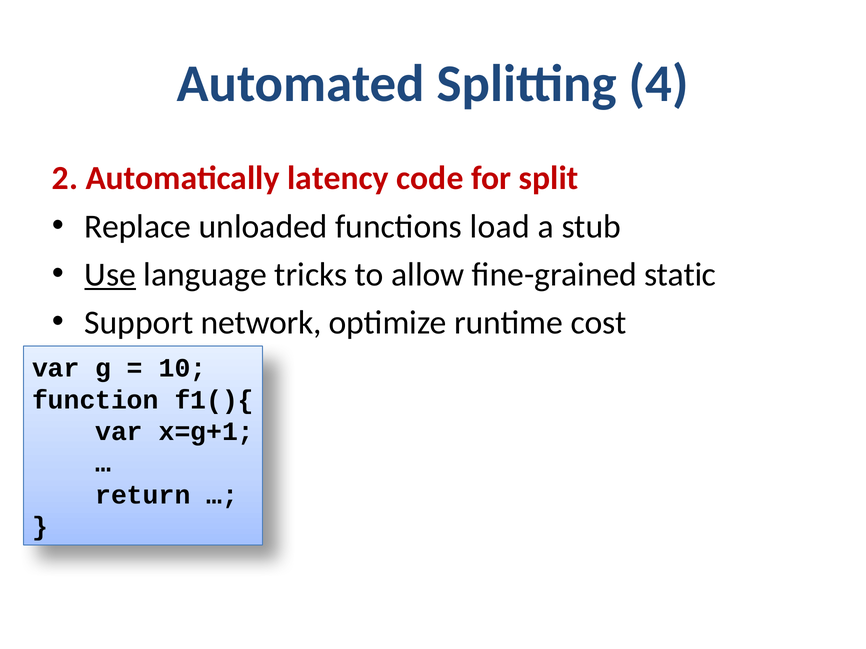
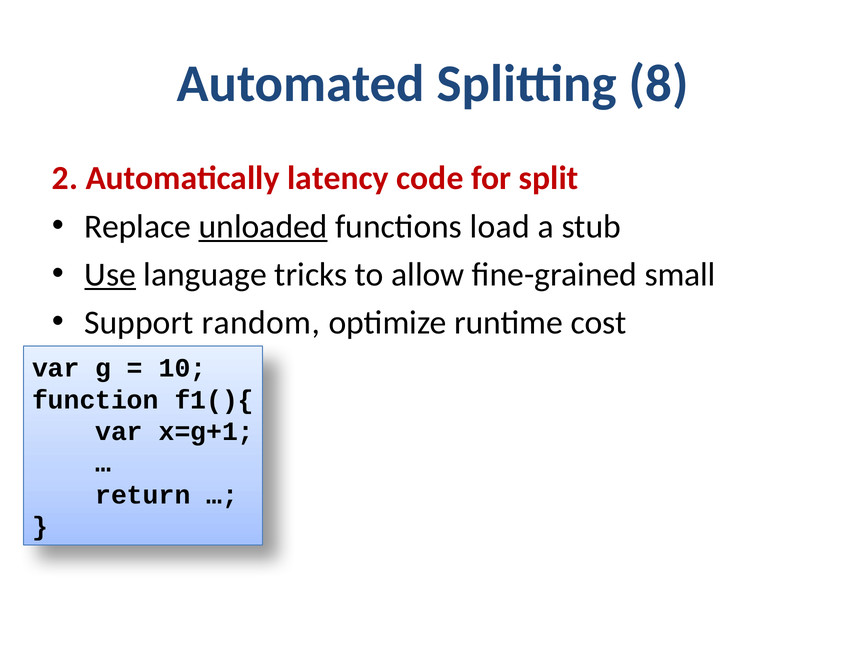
4: 4 -> 8
unloaded underline: none -> present
static: static -> small
network: network -> random
